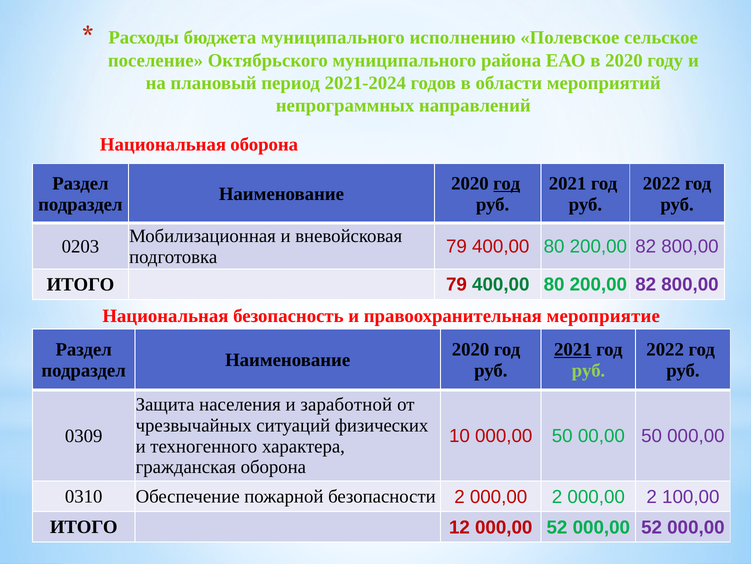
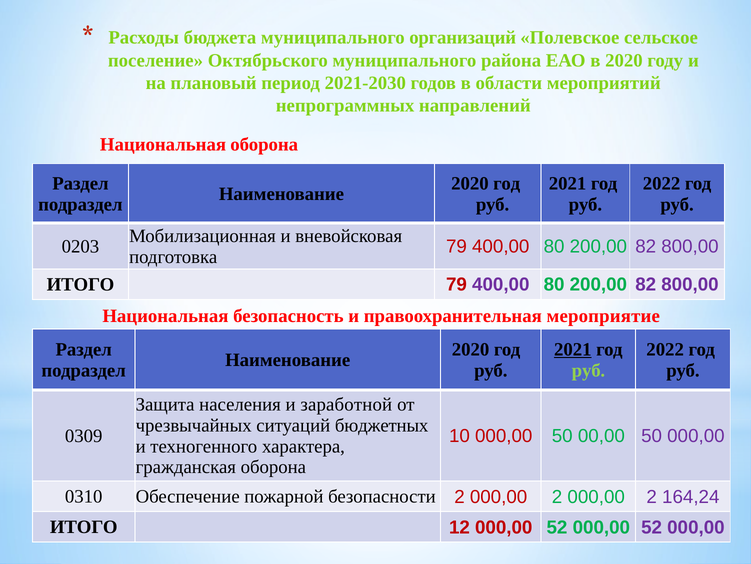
исполнению: исполнению -> организаций
2021-2024: 2021-2024 -> 2021-2030
год at (507, 183) underline: present -> none
400,00 at (501, 284) colour: green -> purple
физических: физических -> бюджетных
100,00: 100,00 -> 164,24
